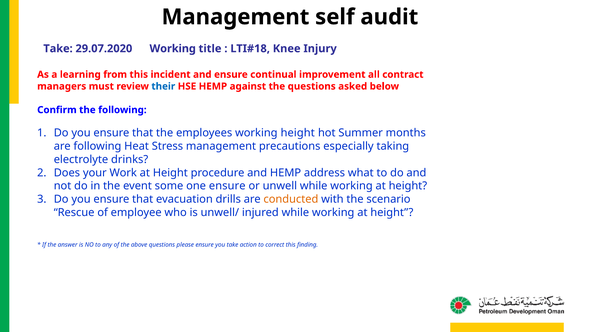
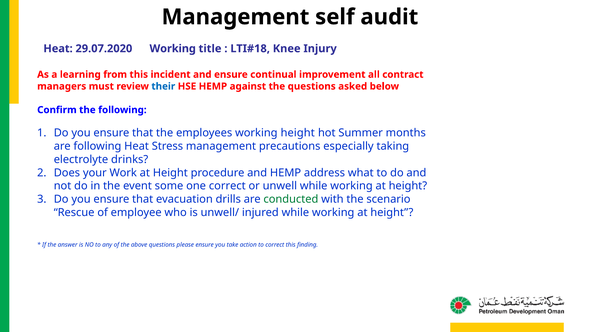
Take at (58, 49): Take -> Heat
one ensure: ensure -> correct
conducted colour: orange -> green
